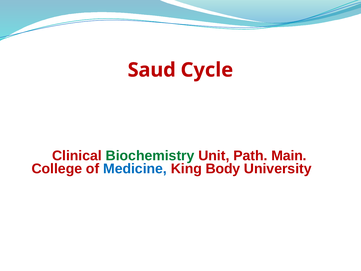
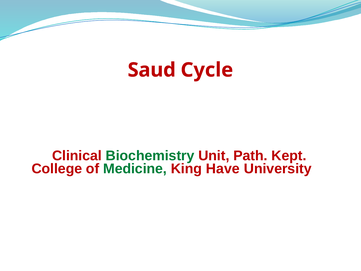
Main: Main -> Kept
Medicine colour: blue -> green
Body: Body -> Have
